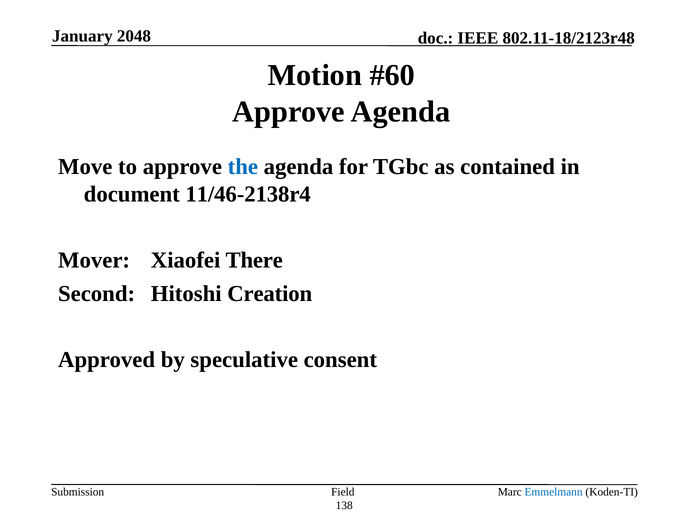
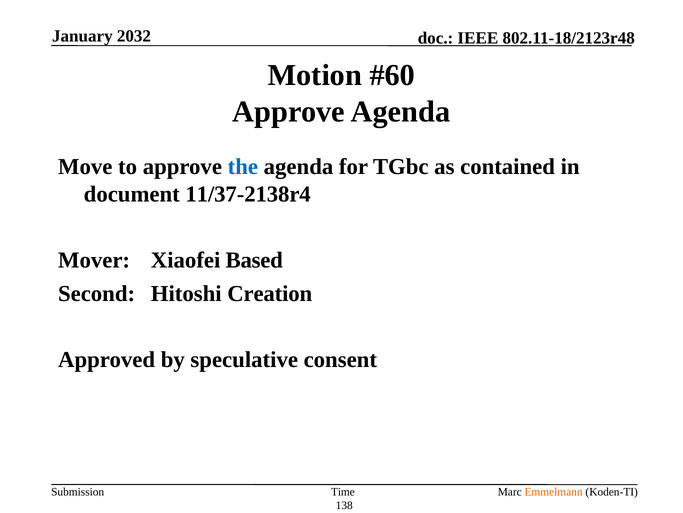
2048: 2048 -> 2032
11/46-2138r4: 11/46-2138r4 -> 11/37-2138r4
There: There -> Based
Field: Field -> Time
Emmelmann colour: blue -> orange
